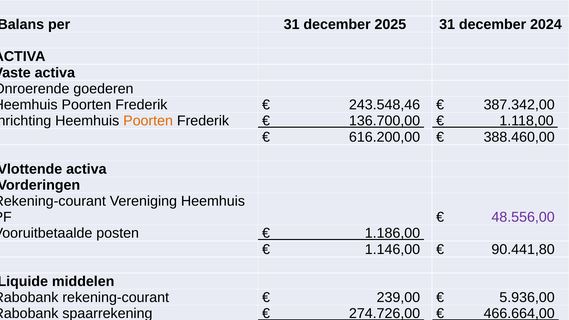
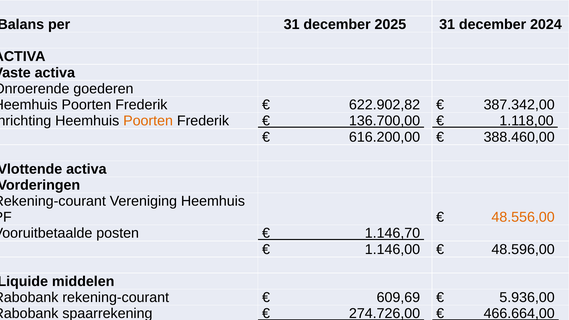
243.548,46: 243.548,46 -> 622.902,82
48.556,00 colour: purple -> orange
1.186,00: 1.186,00 -> 1.146,70
90.441,80: 90.441,80 -> 48.596,00
239,00: 239,00 -> 609,69
